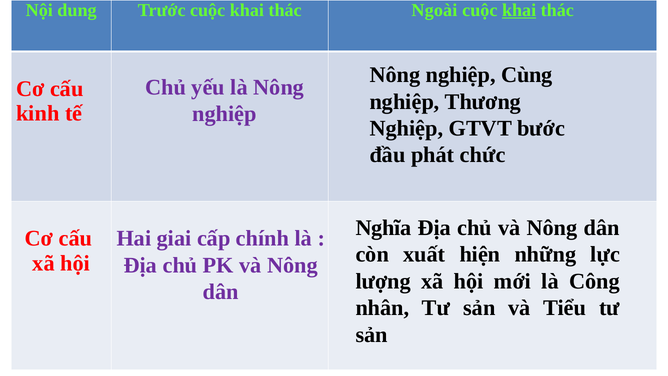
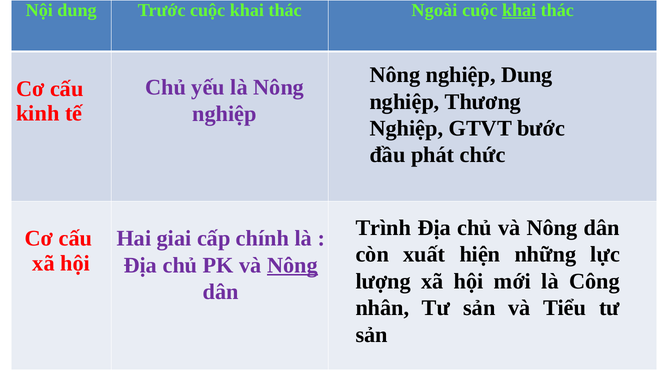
nghiệp Cùng: Cùng -> Dung
Nghĩa: Nghĩa -> Trình
Nông at (293, 265) underline: none -> present
